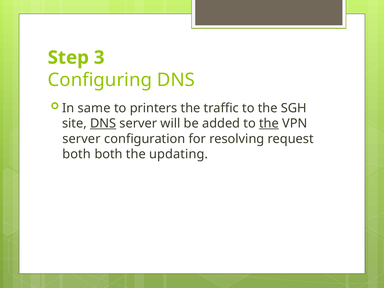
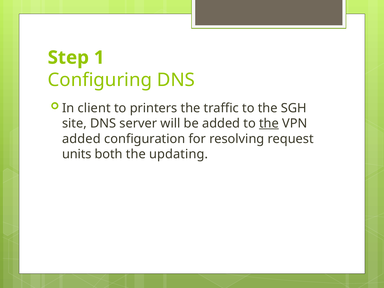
3: 3 -> 1
same: same -> client
DNS at (103, 123) underline: present -> none
server at (81, 139): server -> added
both at (77, 154): both -> units
